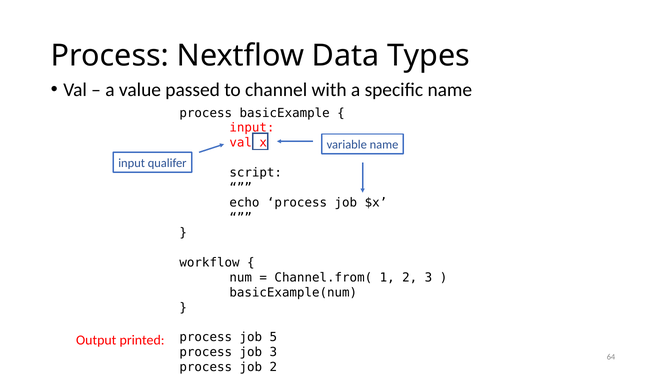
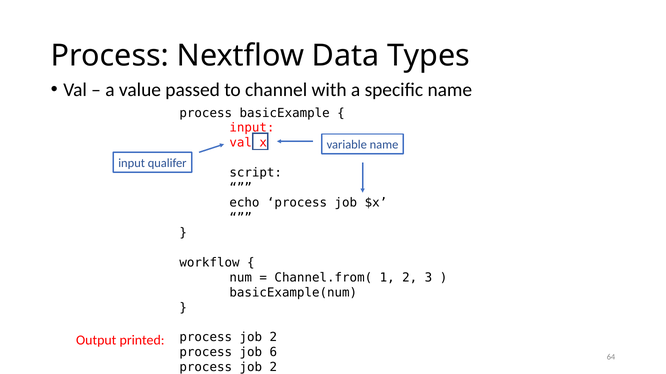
5 at (273, 338): 5 -> 2
job 3: 3 -> 6
